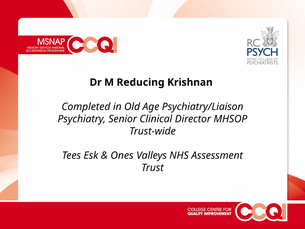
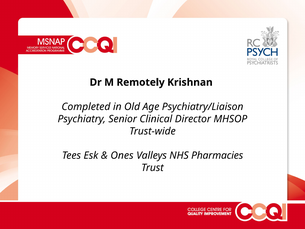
Reducing: Reducing -> Remotely
Assessment: Assessment -> Pharmacies
